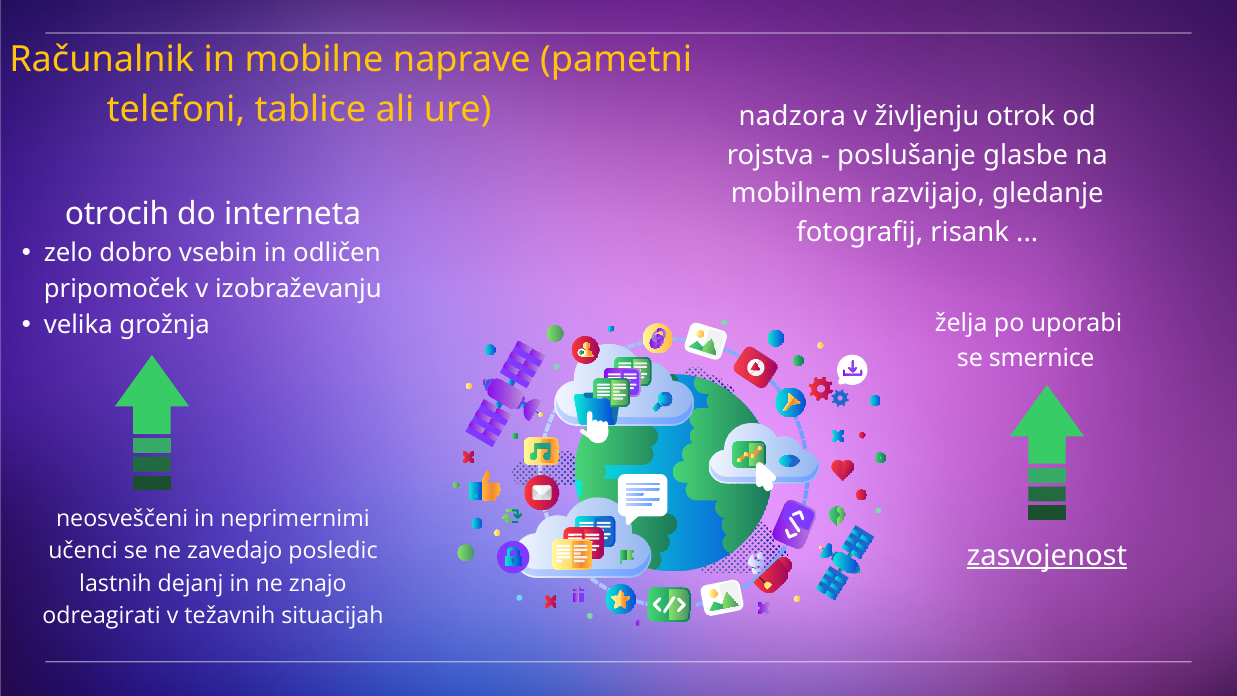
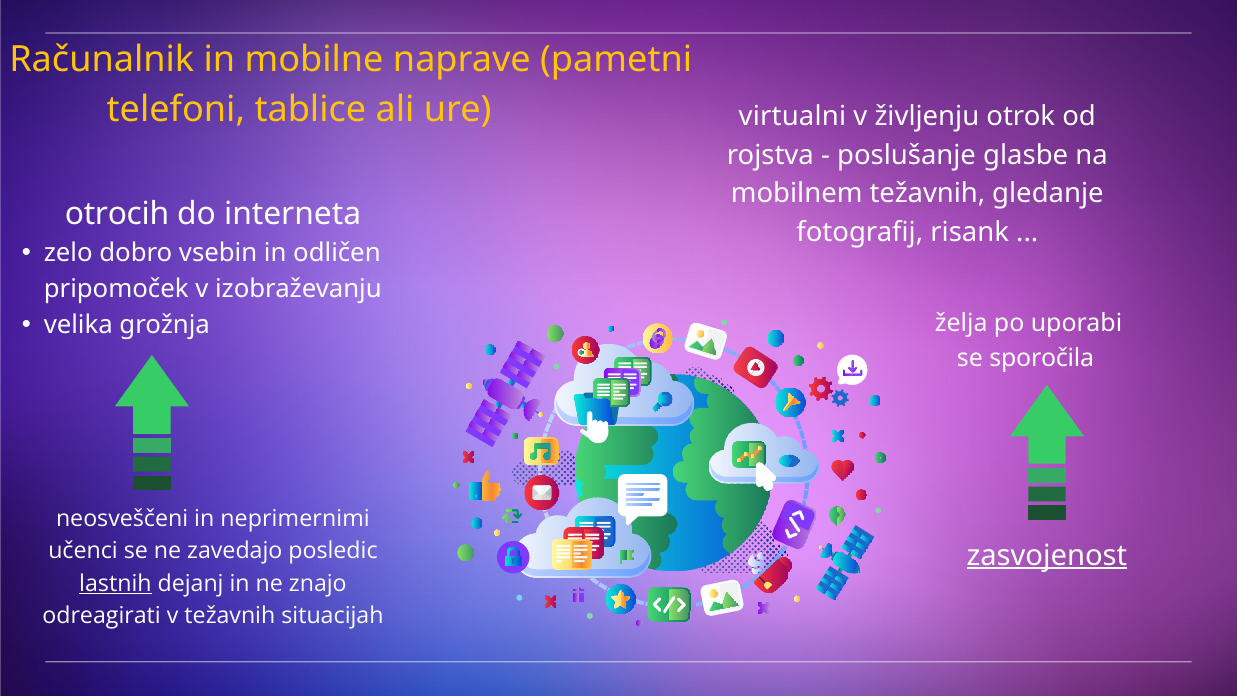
nadzora: nadzora -> virtualni
mobilnem razvijajo: razvijajo -> težavnih
smernice: smernice -> sporočila
lastnih underline: none -> present
